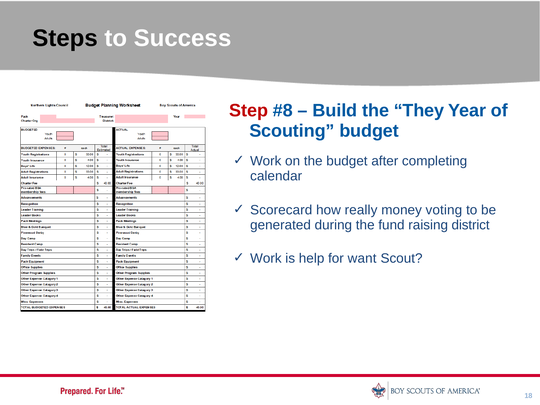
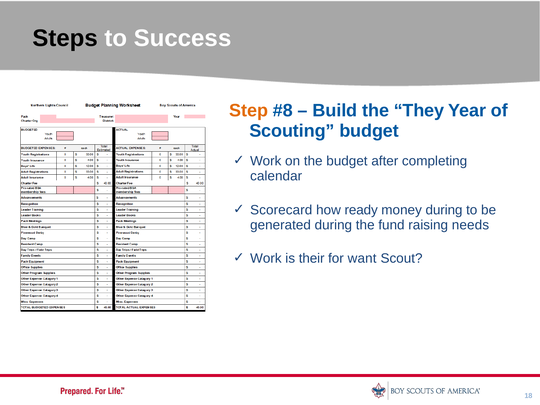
Step colour: red -> orange
really: really -> ready
money voting: voting -> during
district: district -> needs
help: help -> their
